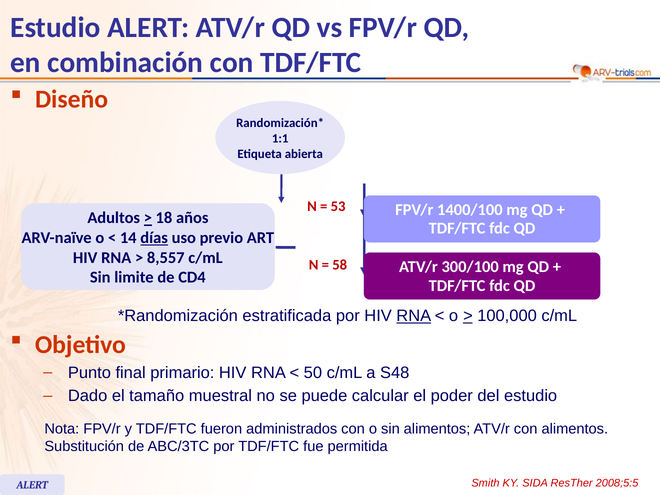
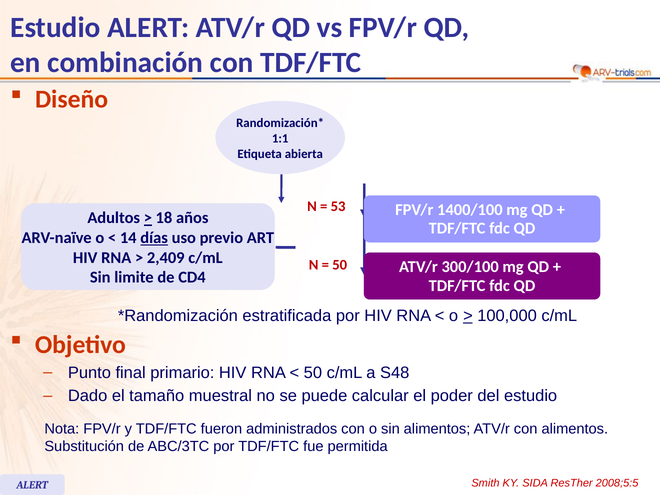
8,557: 8,557 -> 2,409
58 at (340, 265): 58 -> 50
RNA at (414, 316) underline: present -> none
